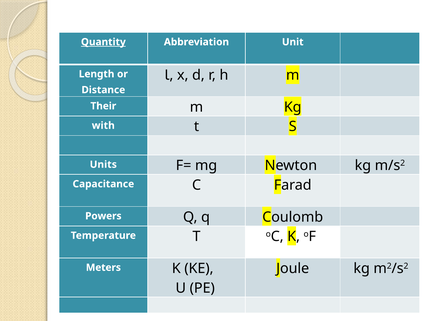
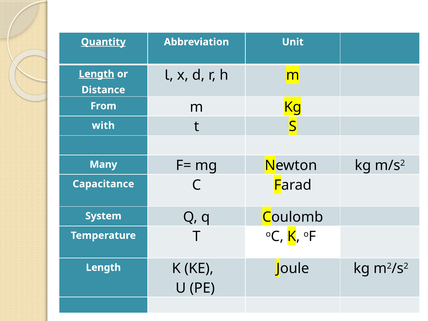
Length at (97, 74) underline: none -> present
Their: Their -> From
Units: Units -> Many
Powers: Powers -> System
Meters at (103, 268): Meters -> Length
